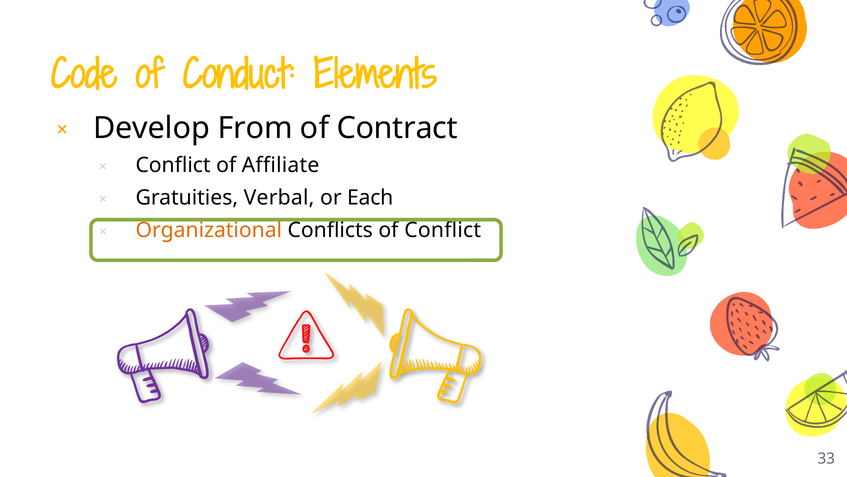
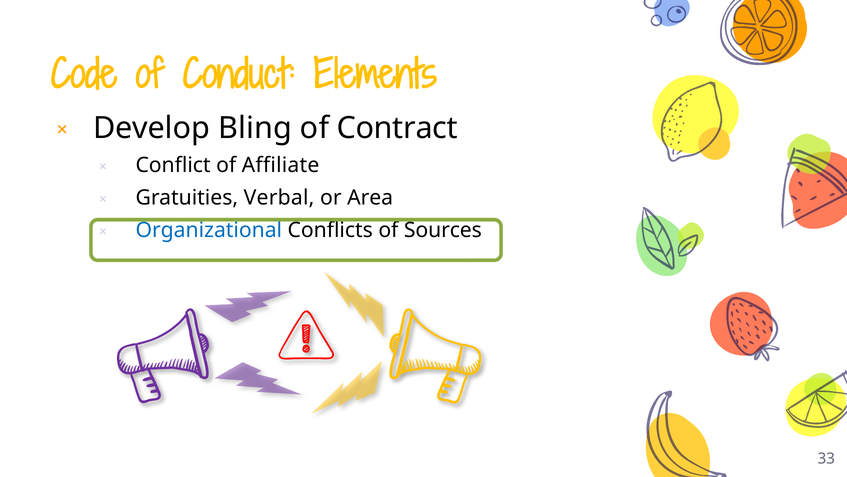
From: From -> Bling
Each: Each -> Area
Organizational colour: orange -> blue
of Conflict: Conflict -> Sources
